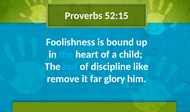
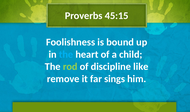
52:15: 52:15 -> 45:15
rod colour: light blue -> light green
glory: glory -> sings
